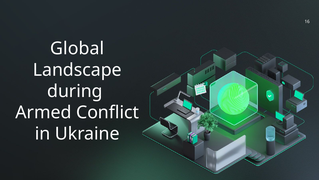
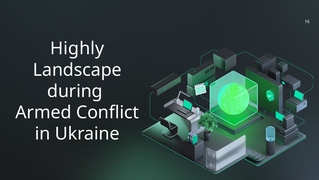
Global: Global -> Highly
